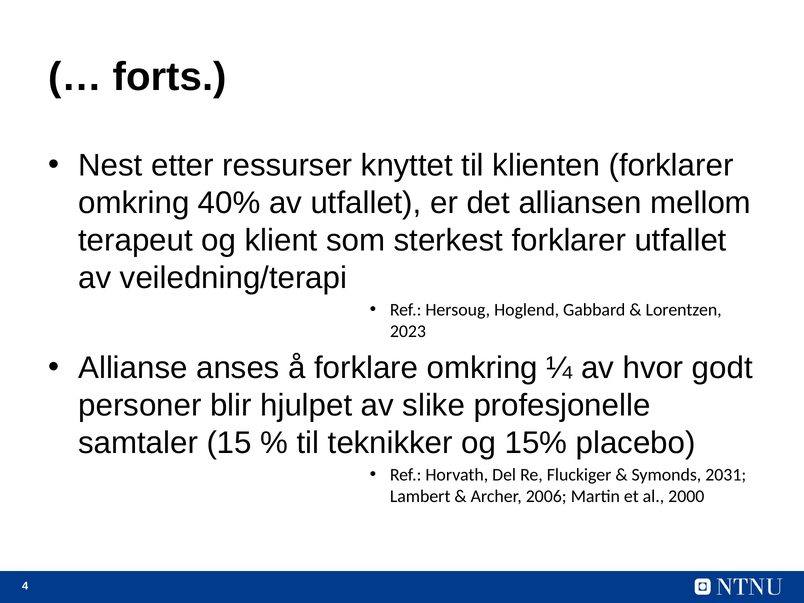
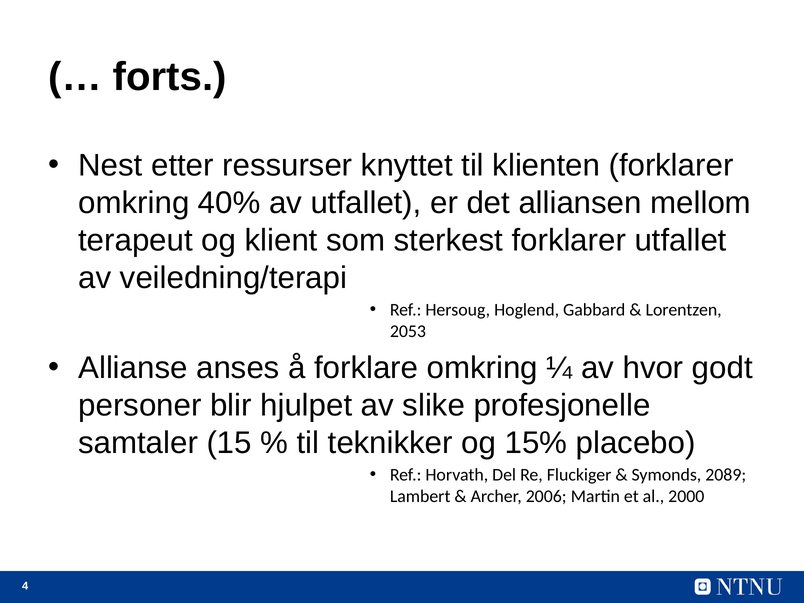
2023: 2023 -> 2053
2031: 2031 -> 2089
